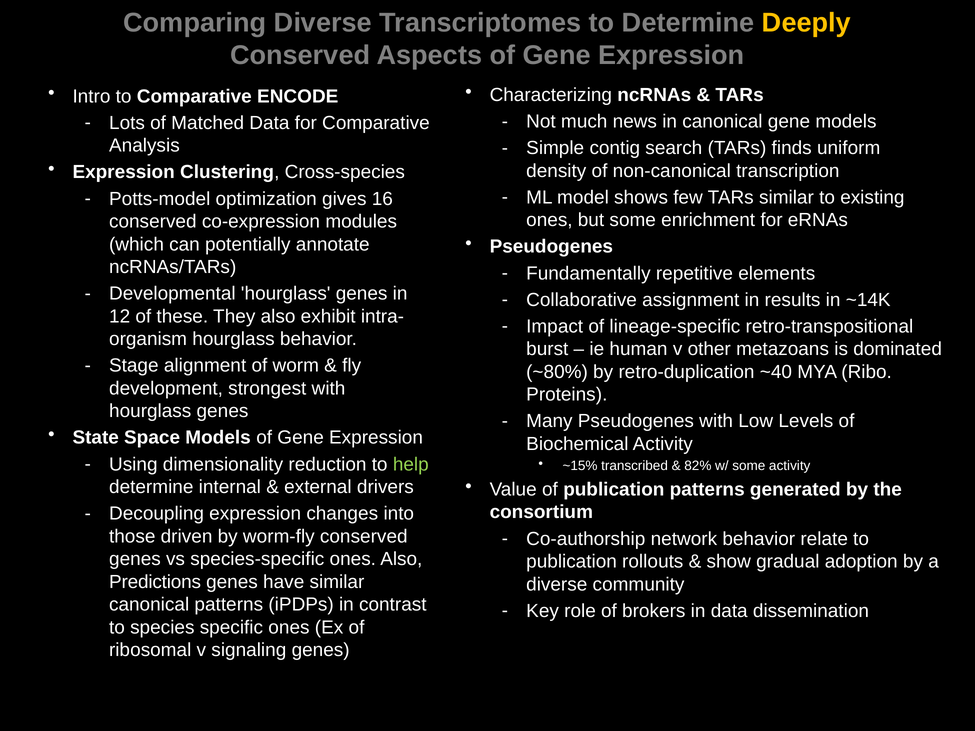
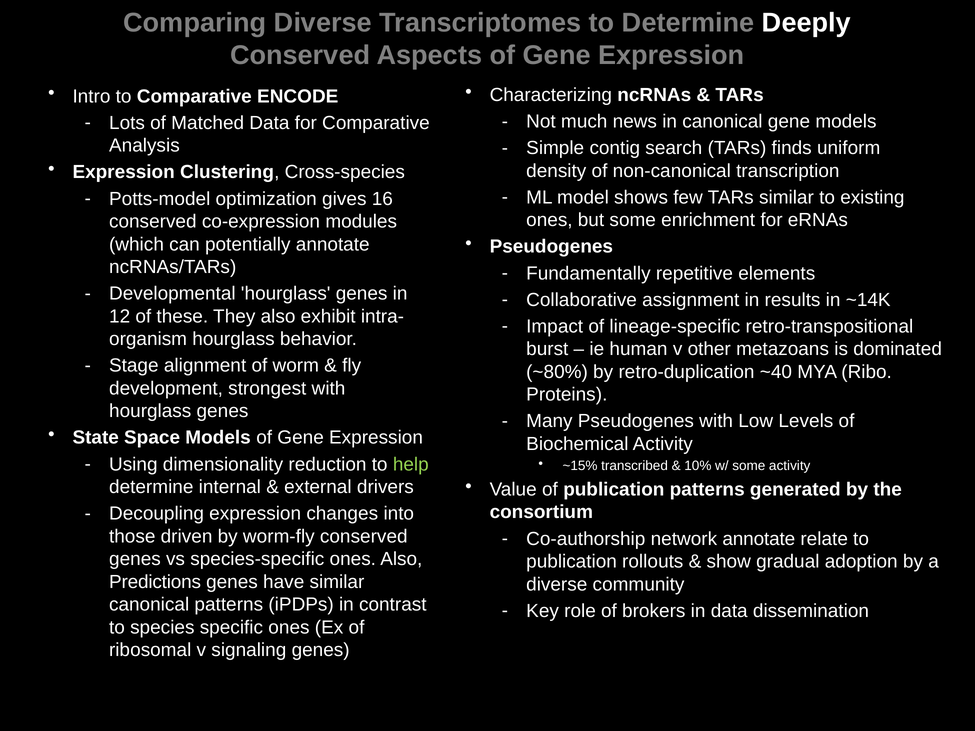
Deeply colour: yellow -> white
82%: 82% -> 10%
network behavior: behavior -> annotate
